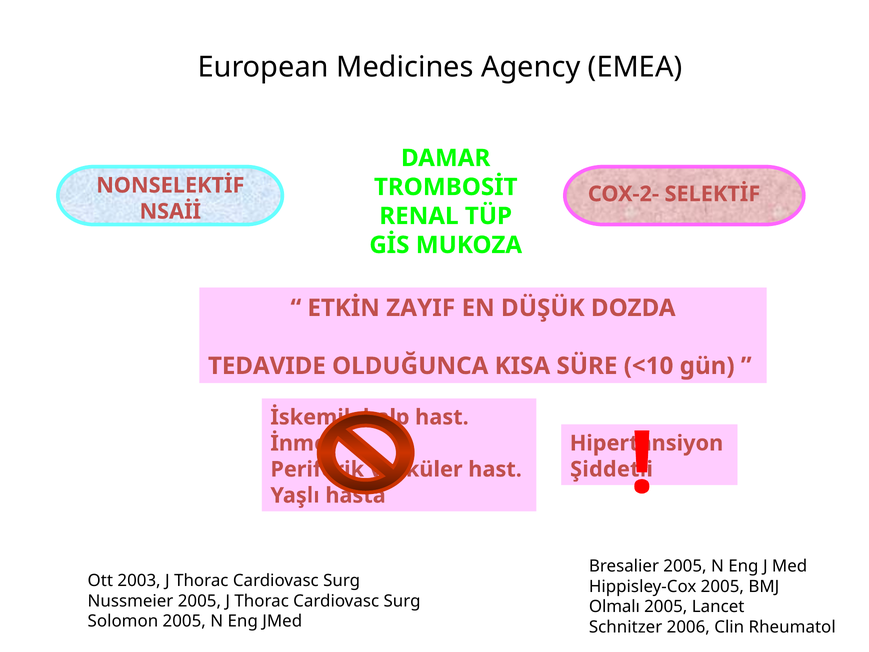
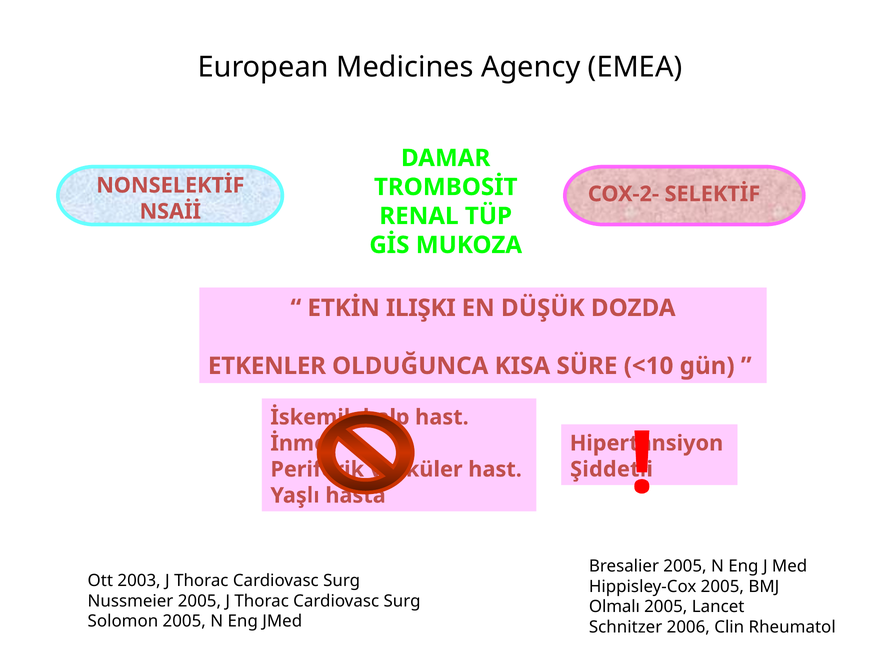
ZAYIF: ZAYIF -> ILIŞKI
TEDAVIDE: TEDAVIDE -> ETKENLER
